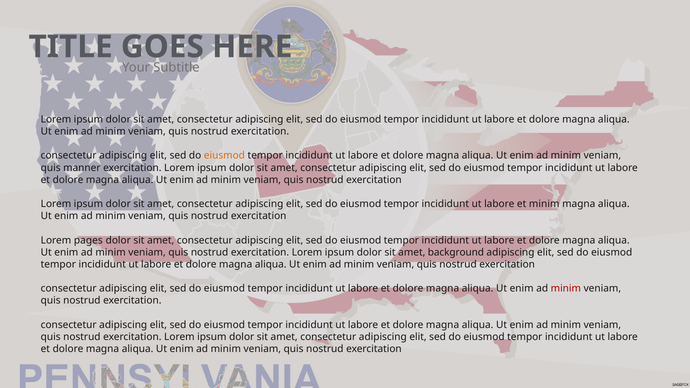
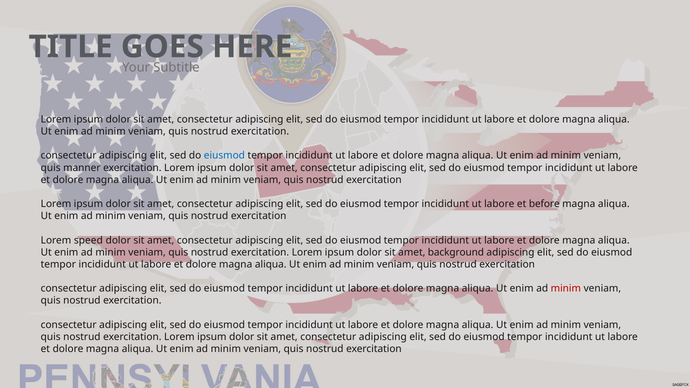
eiusmod at (224, 156) colour: orange -> blue
et minim: minim -> before
pages: pages -> speed
